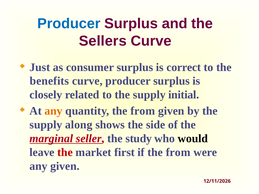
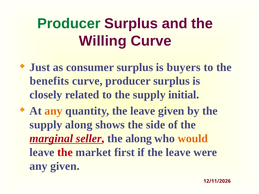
Producer at (69, 24) colour: blue -> green
Sellers: Sellers -> Willing
correct: correct -> buyers
quantity the from: from -> leave
the study: study -> along
would colour: black -> orange
if the from: from -> leave
